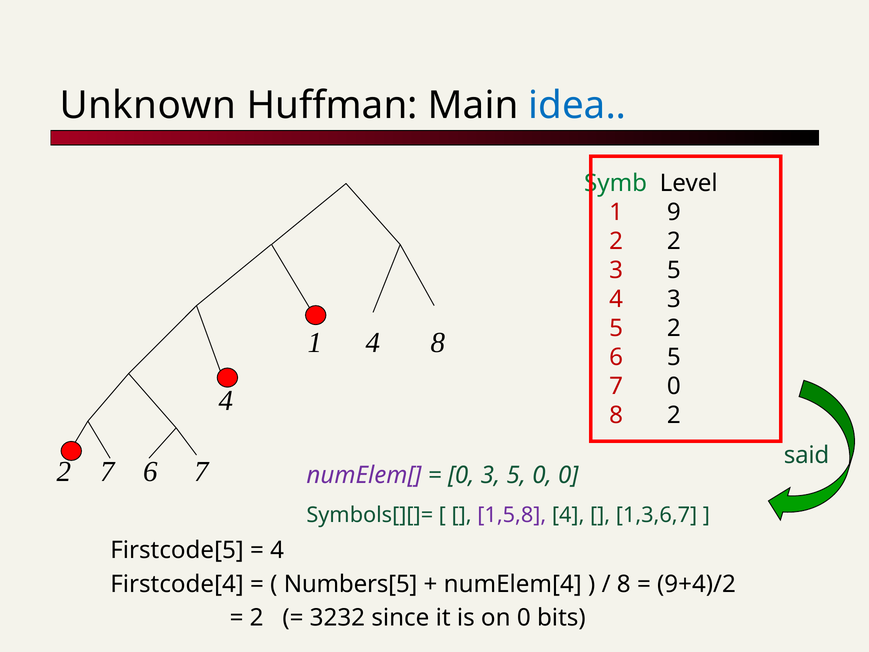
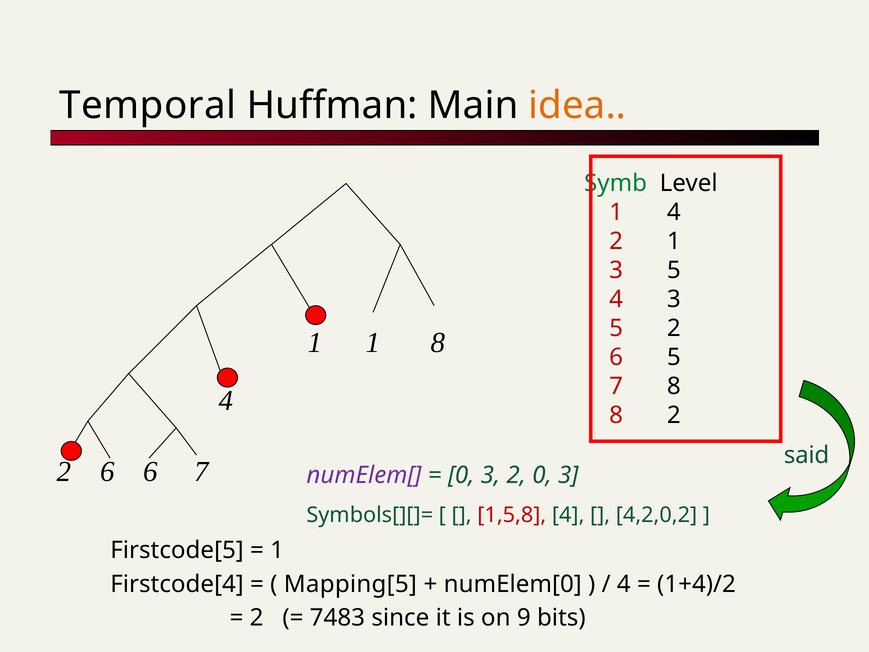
Unknown: Unknown -> Temporal
idea colour: blue -> orange
1 9: 9 -> 4
2 2: 2 -> 1
1 4: 4 -> 1
7 0: 0 -> 8
7 at (107, 472): 7 -> 6
0 3 5: 5 -> 2
0 at (568, 475): 0 -> 3
1,5,8 colour: purple -> red
1,3,6,7: 1,3,6,7 -> 4,2,0,2
4 at (277, 550): 4 -> 1
Numbers[5: Numbers[5 -> Mapping[5
numElem[4: numElem[4 -> numElem[0
8 at (624, 584): 8 -> 4
9+4)/2: 9+4)/2 -> 1+4)/2
3232: 3232 -> 7483
on 0: 0 -> 9
